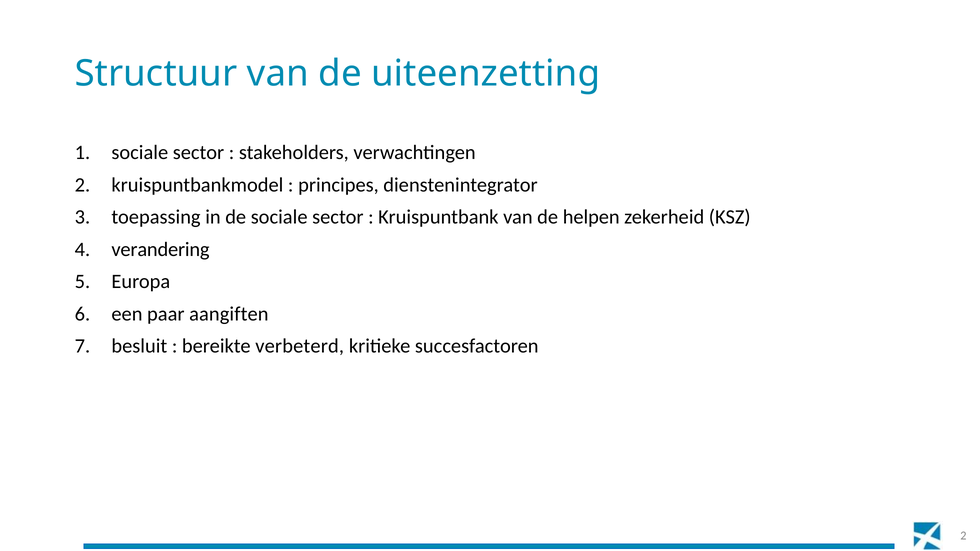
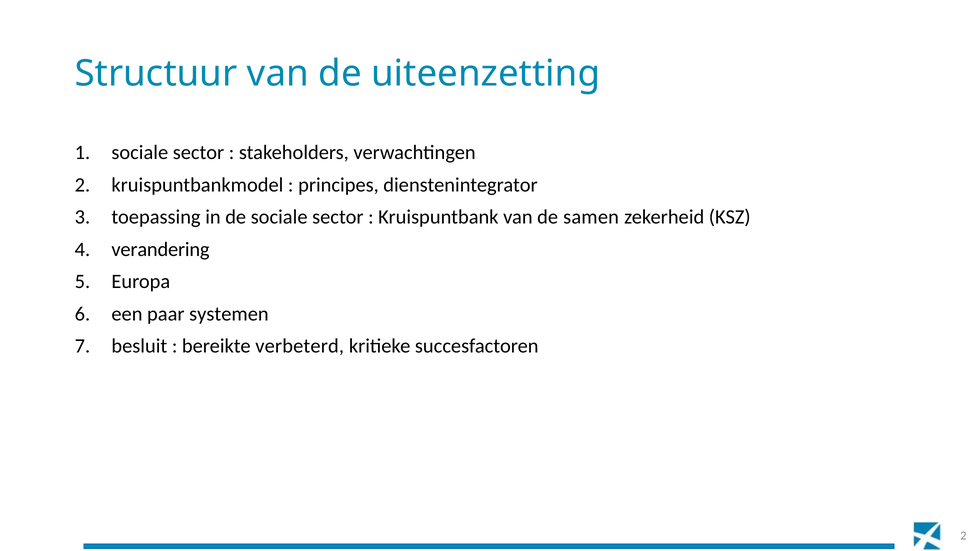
helpen: helpen -> samen
aangiften: aangiften -> systemen
